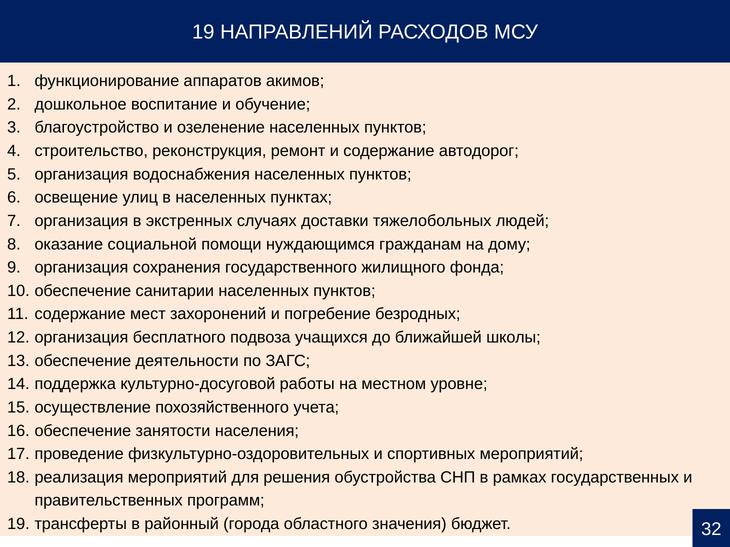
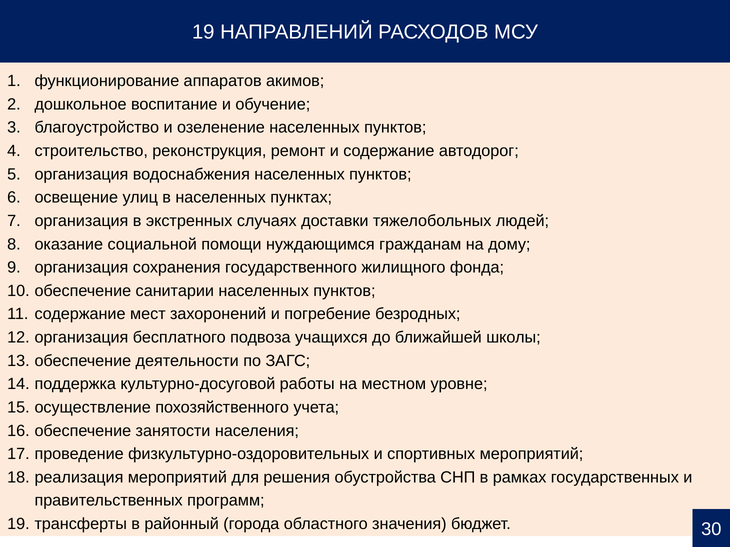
32: 32 -> 30
